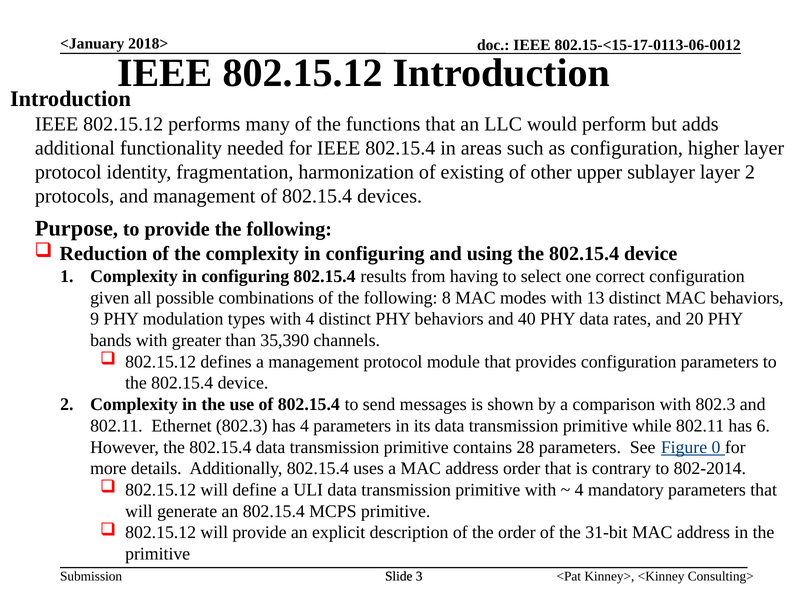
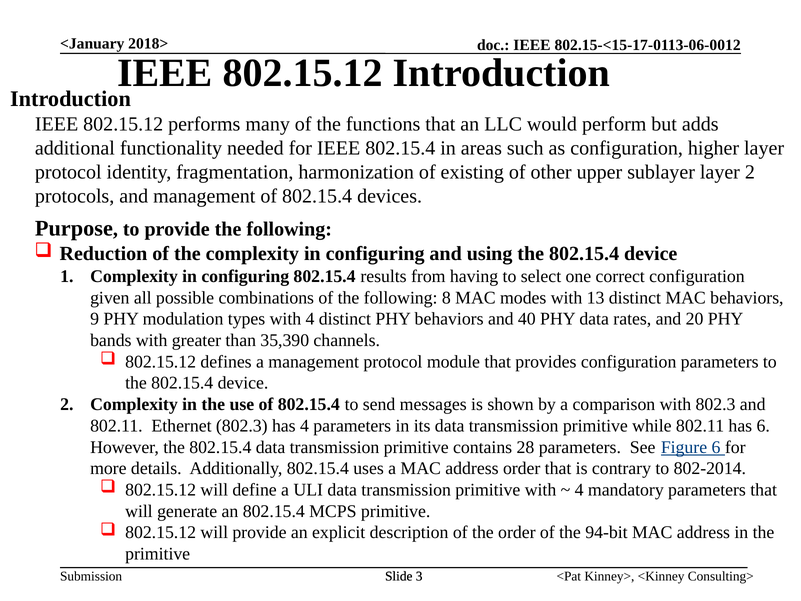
Figure 0: 0 -> 6
31-bit: 31-bit -> 94-bit
